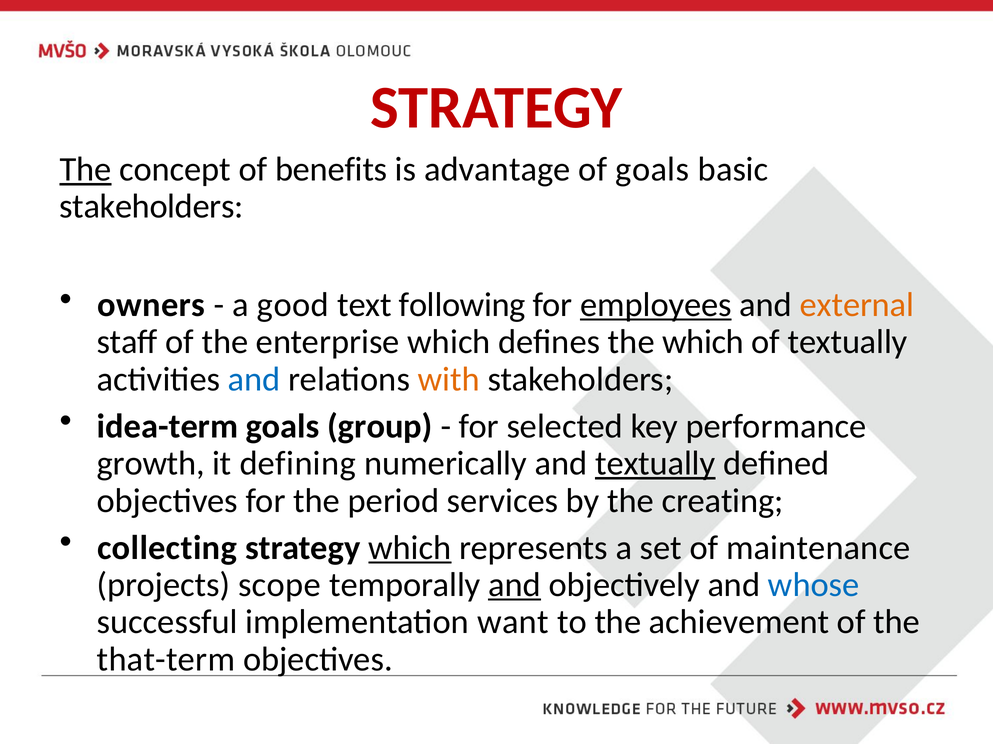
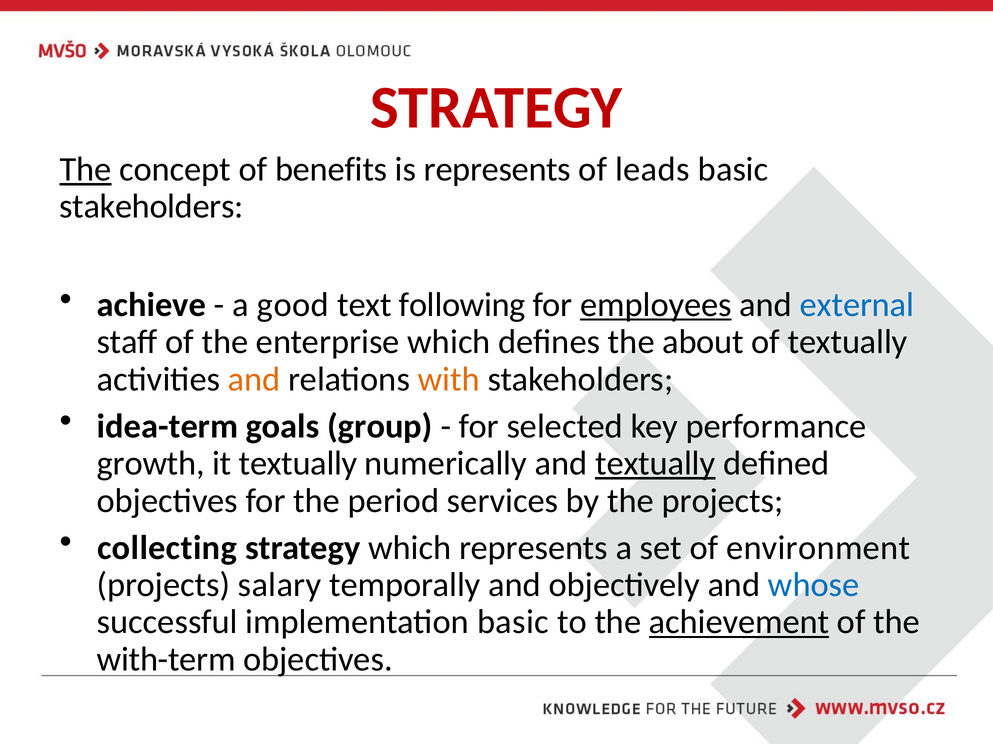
is advantage: advantage -> represents
of goals: goals -> leads
owners: owners -> achieve
external colour: orange -> blue
the which: which -> about
and at (254, 380) colour: blue -> orange
it defining: defining -> textually
the creating: creating -> projects
which at (410, 548) underline: present -> none
maintenance: maintenance -> environment
scope: scope -> salary
and at (515, 585) underline: present -> none
implementation want: want -> basic
achievement underline: none -> present
that-term: that-term -> with-term
